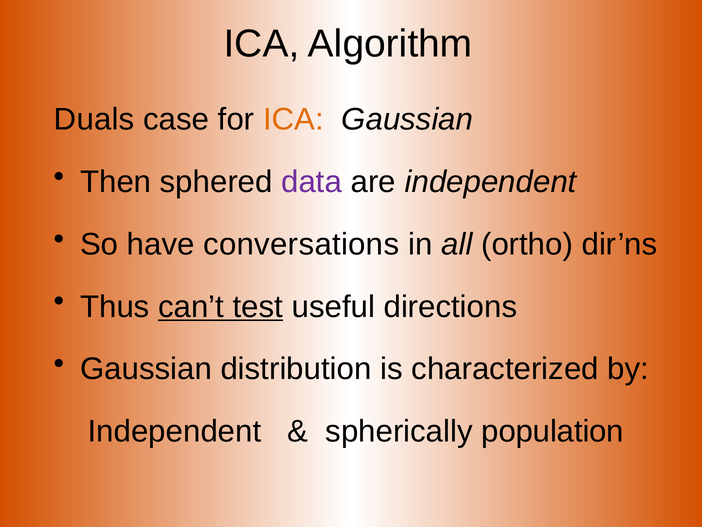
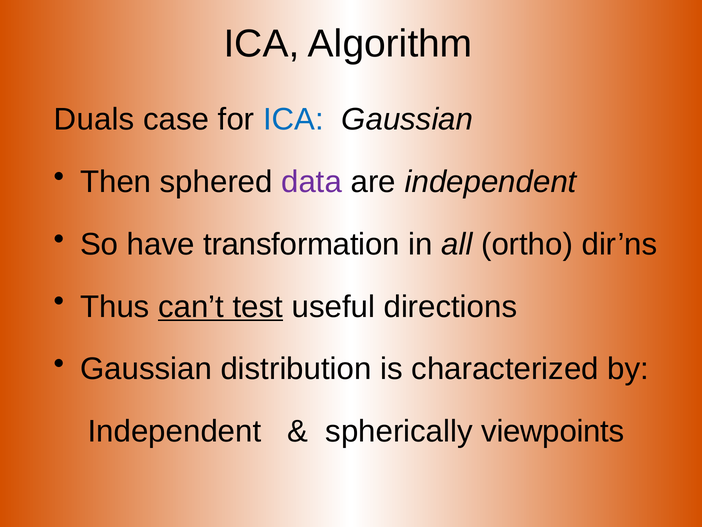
ICA at (293, 119) colour: orange -> blue
conversations: conversations -> transformation
population: population -> viewpoints
